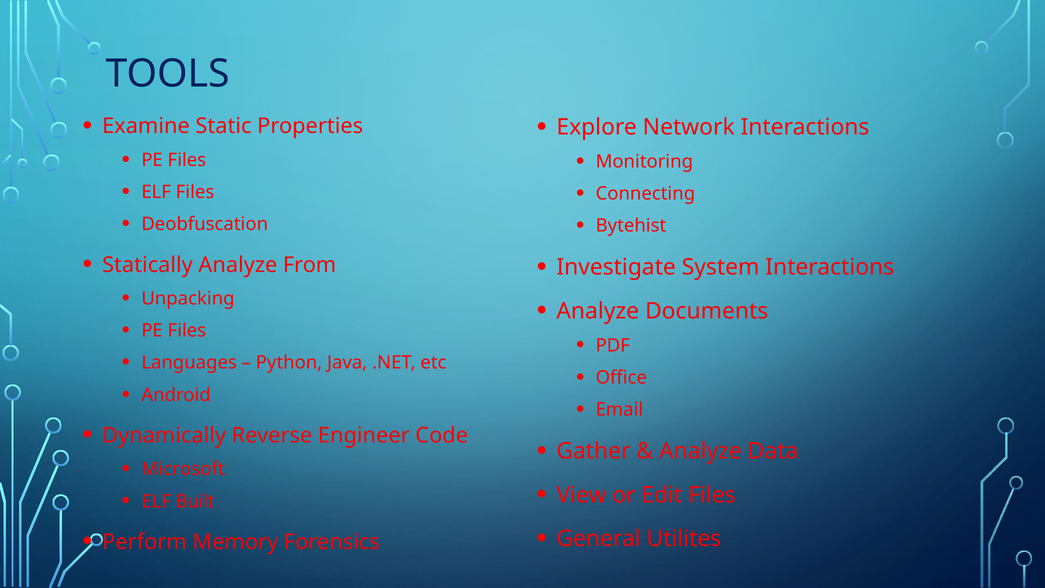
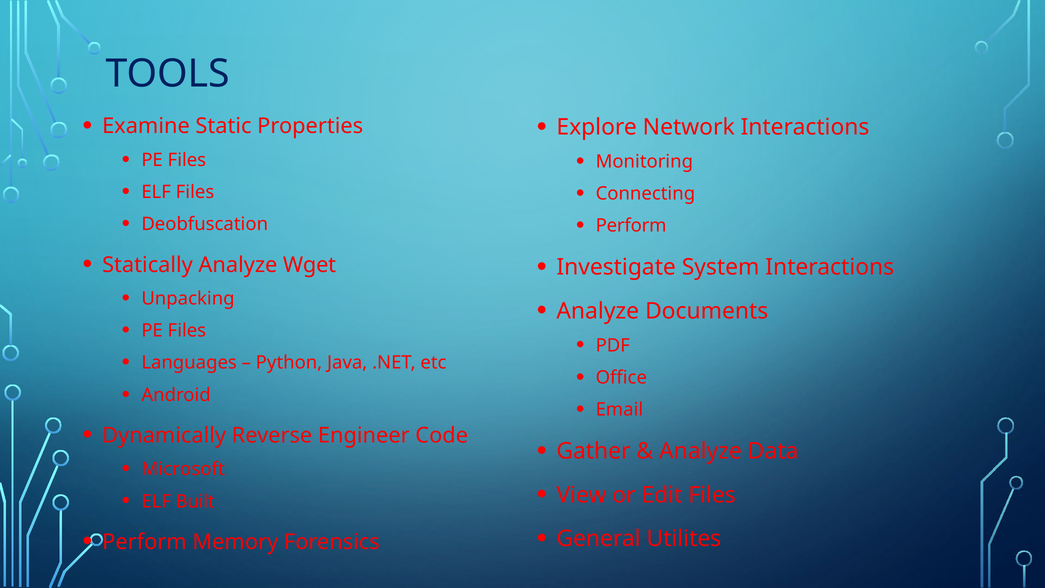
Bytehist at (631, 226): Bytehist -> Perform
From: From -> Wget
